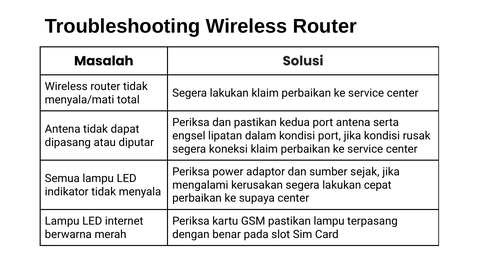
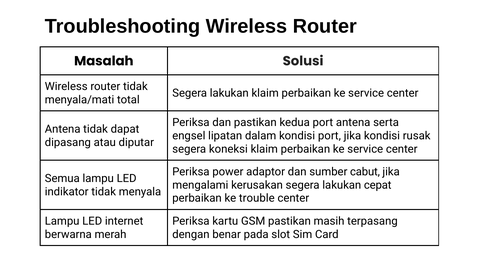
sejak: sejak -> cabut
supaya: supaya -> trouble
pastikan lampu: lampu -> masih
